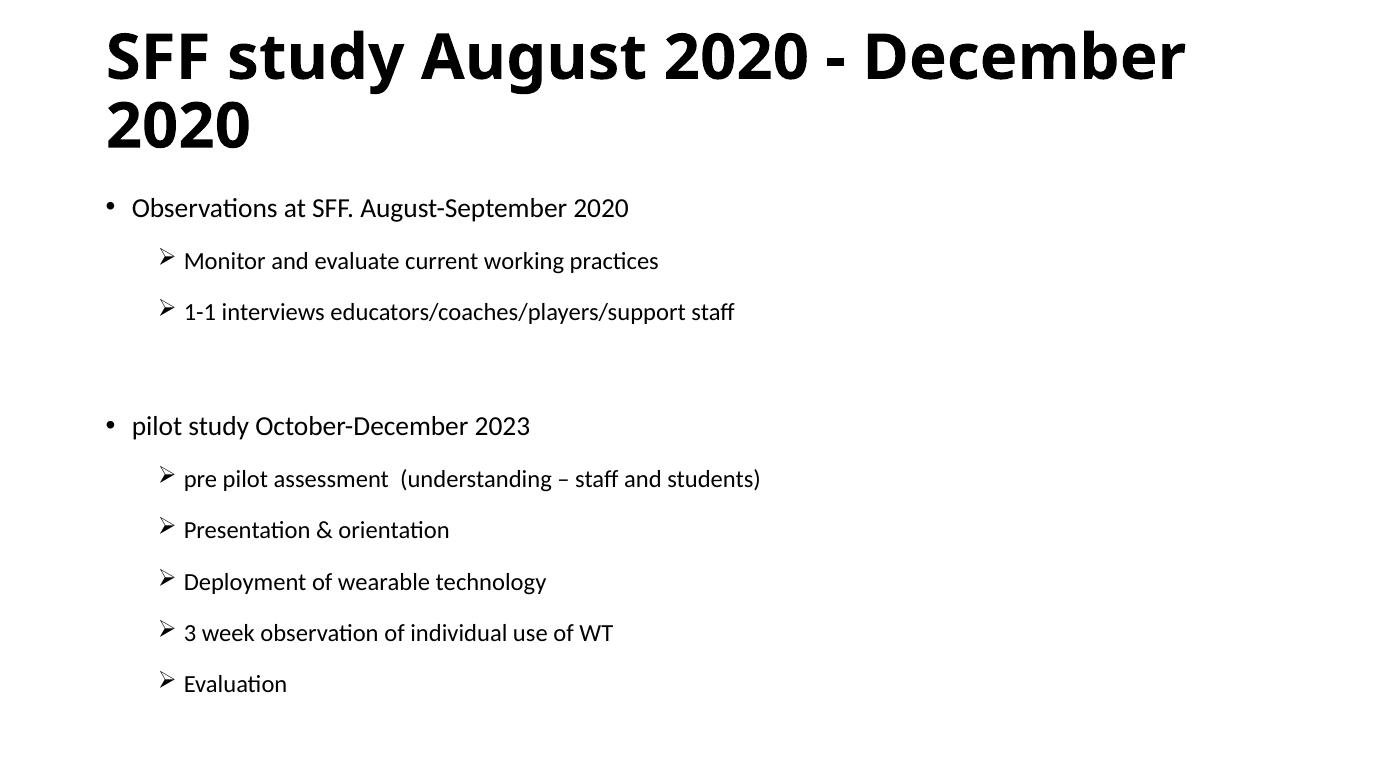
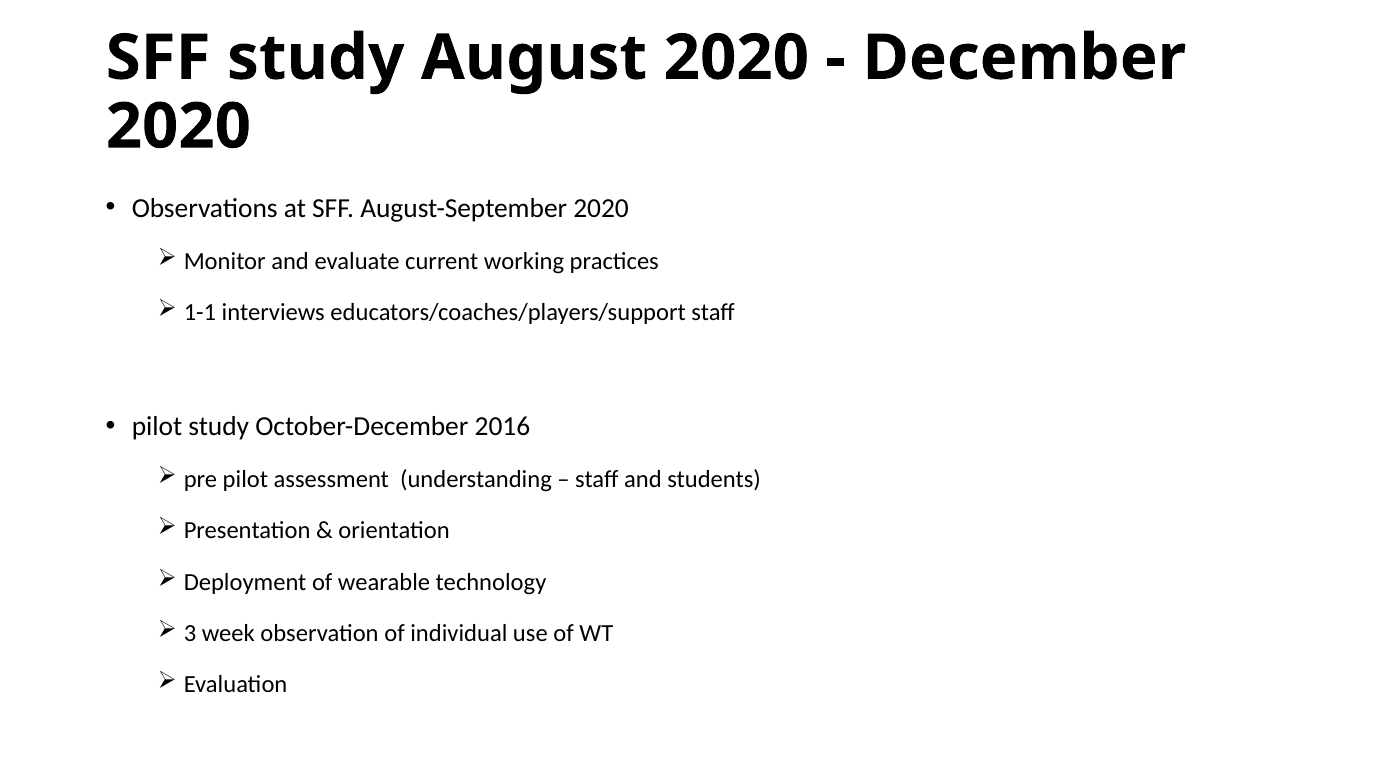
2023: 2023 -> 2016
